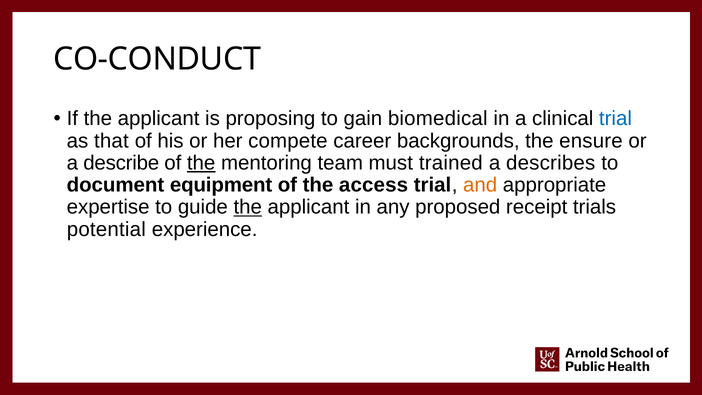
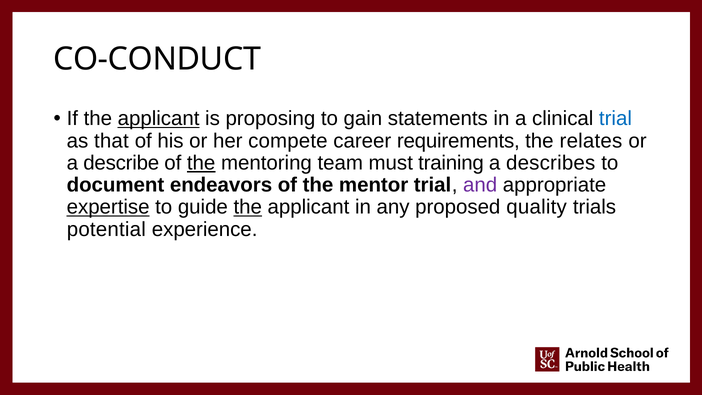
applicant at (159, 119) underline: none -> present
biomedical: biomedical -> statements
backgrounds: backgrounds -> requirements
ensure: ensure -> relates
trained: trained -> training
equipment: equipment -> endeavors
access: access -> mentor
and colour: orange -> purple
expertise underline: none -> present
receipt: receipt -> quality
